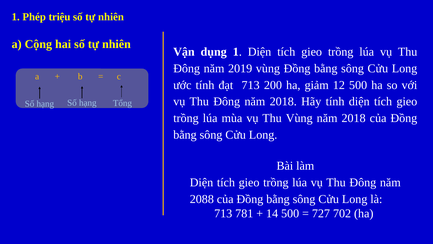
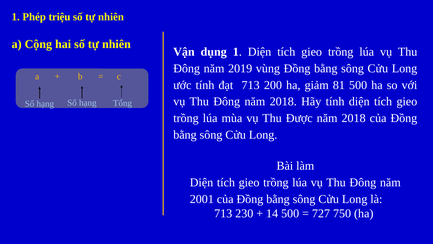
12: 12 -> 81
Thu Vùng: Vùng -> Được
2088: 2088 -> 2001
781: 781 -> 230
702: 702 -> 750
